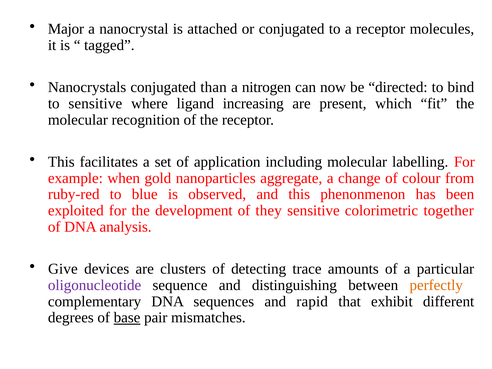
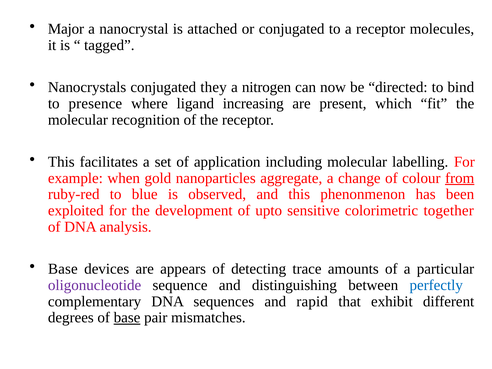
than: than -> they
to sensitive: sensitive -> presence
from underline: none -> present
they: they -> upto
Give at (63, 269): Give -> Base
clusters: clusters -> appears
perfectly colour: orange -> blue
